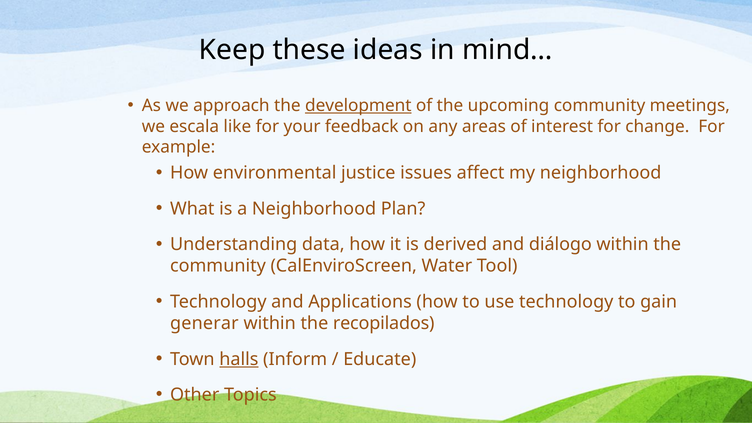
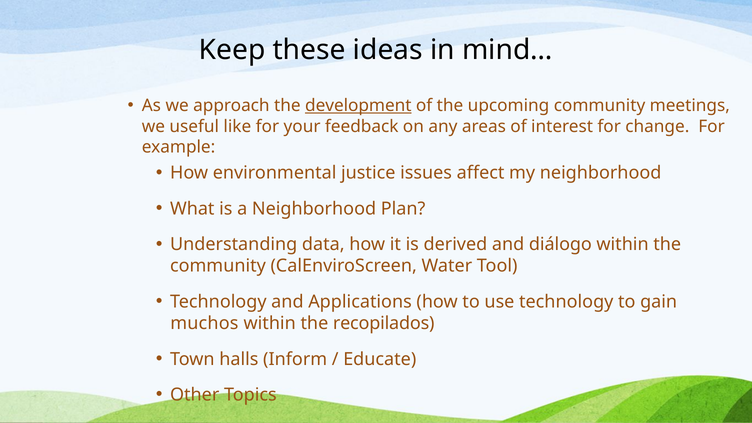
escala: escala -> useful
generar: generar -> muchos
halls underline: present -> none
